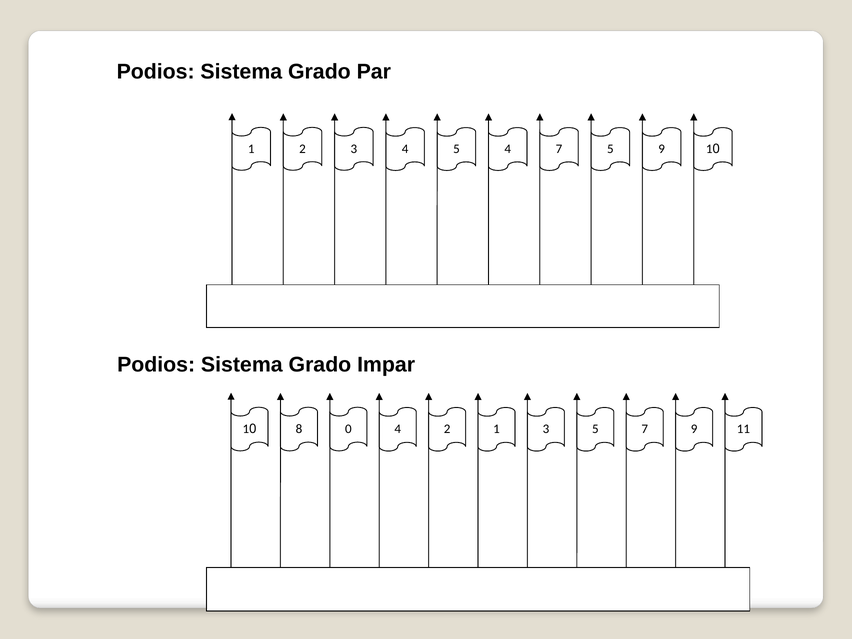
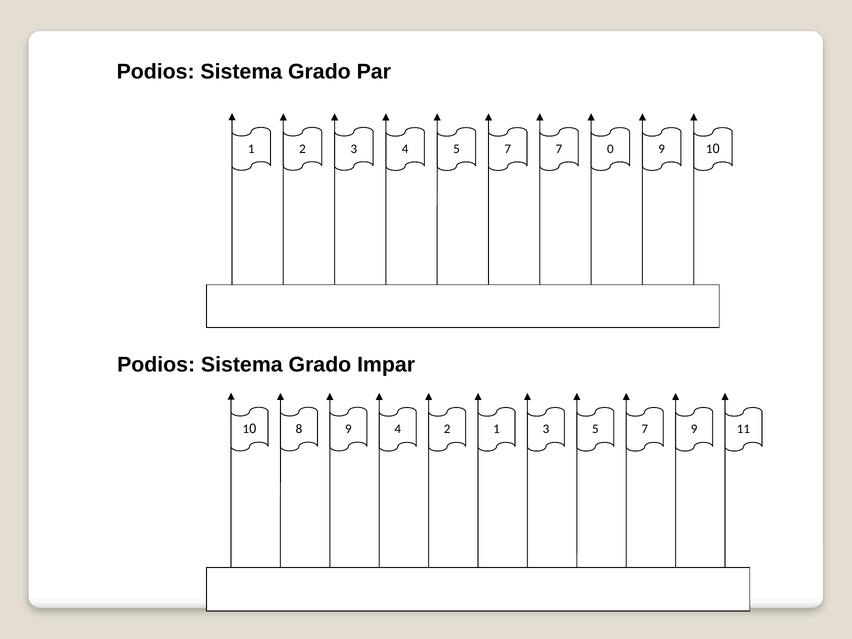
4 5 4: 4 -> 7
7 5: 5 -> 0
8 0: 0 -> 9
